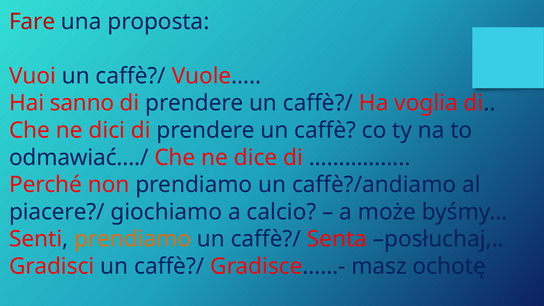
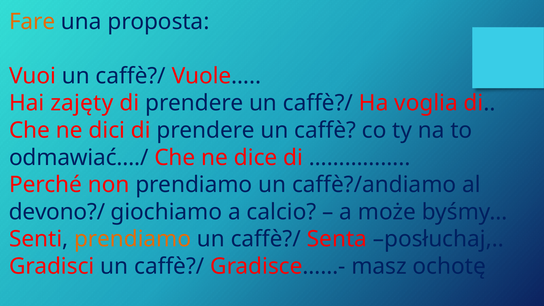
Fare colour: red -> orange
sanno: sanno -> zajęty
piacere?/: piacere?/ -> devono?/
